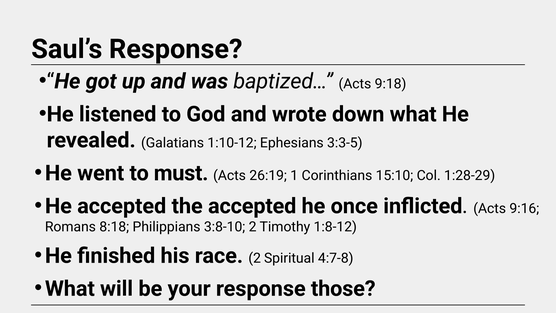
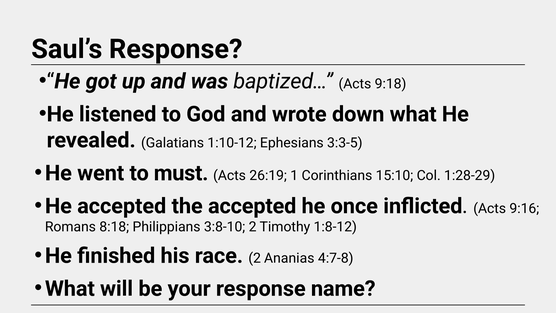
Spiritual: Spiritual -> Ananias
those: those -> name
